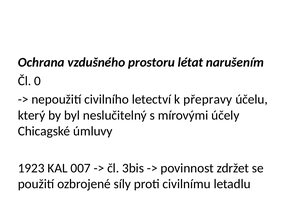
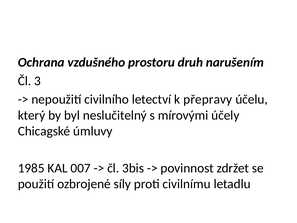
létat: létat -> druh
0: 0 -> 3
1923: 1923 -> 1985
